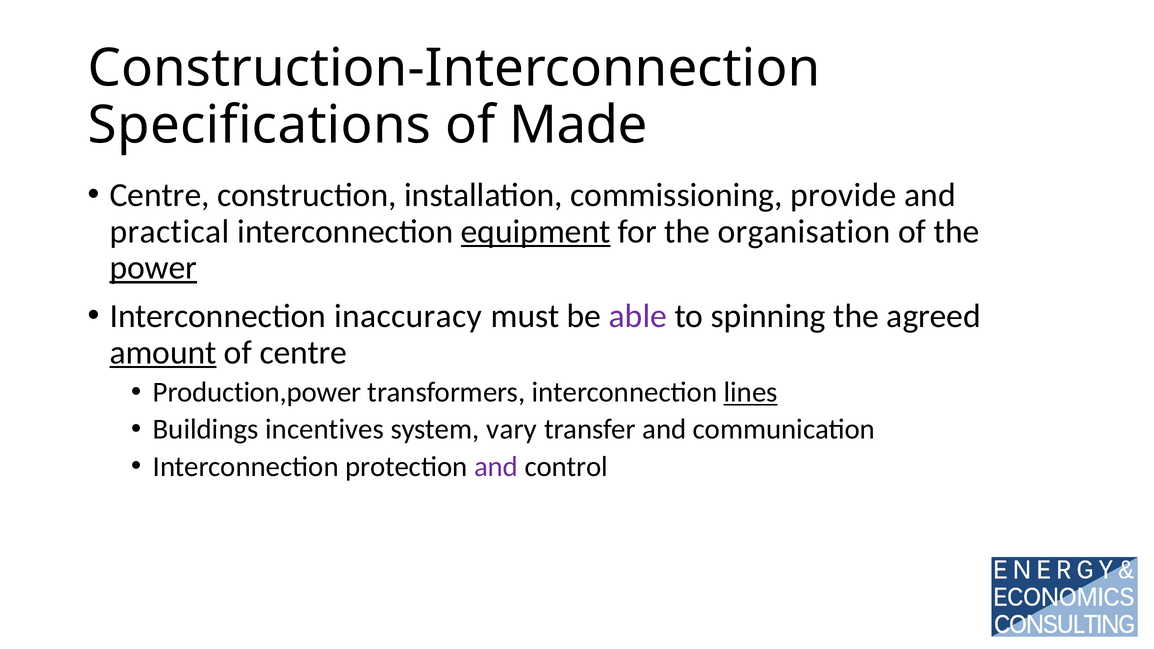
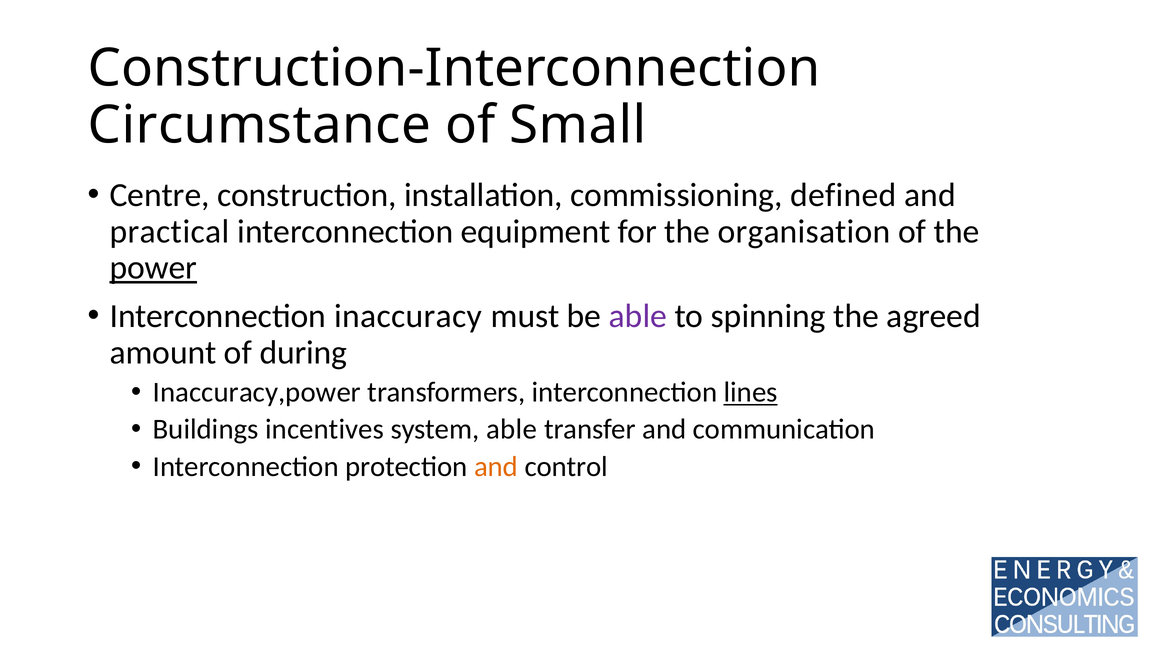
Specifications: Specifications -> Circumstance
Made: Made -> Small
provide: provide -> defined
equipment underline: present -> none
amount underline: present -> none
of centre: centre -> during
Production,power: Production,power -> Inaccuracy,power
system vary: vary -> able
and at (496, 467) colour: purple -> orange
